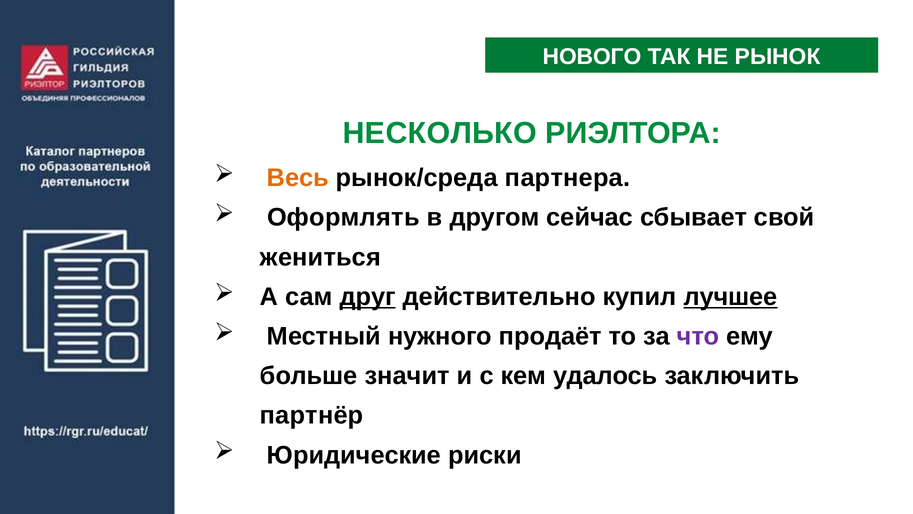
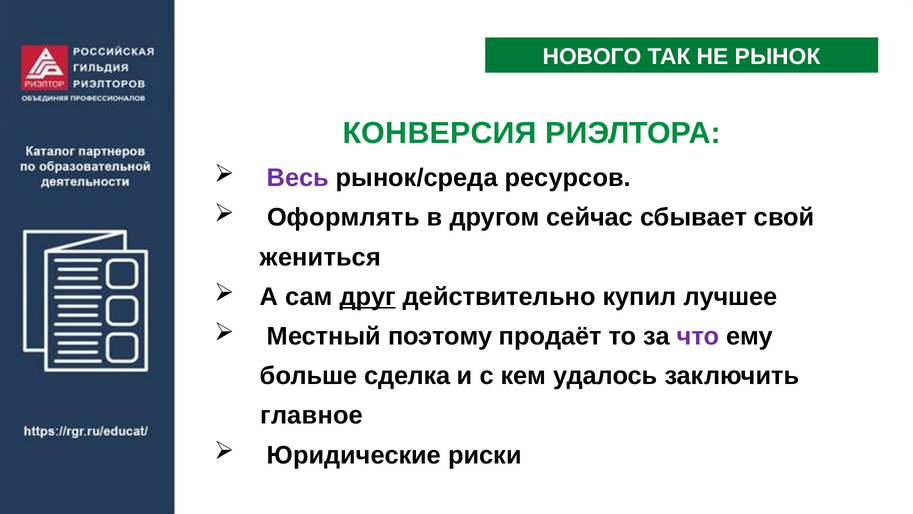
НЕСКОЛЬКО: НЕСКОЛЬКО -> КОНВЕРСИЯ
Весь colour: orange -> purple
партнера: партнера -> ресурсов
лучшее underline: present -> none
нужного: нужного -> поэтому
значит: значит -> сделка
партнёр: партнёр -> главное
